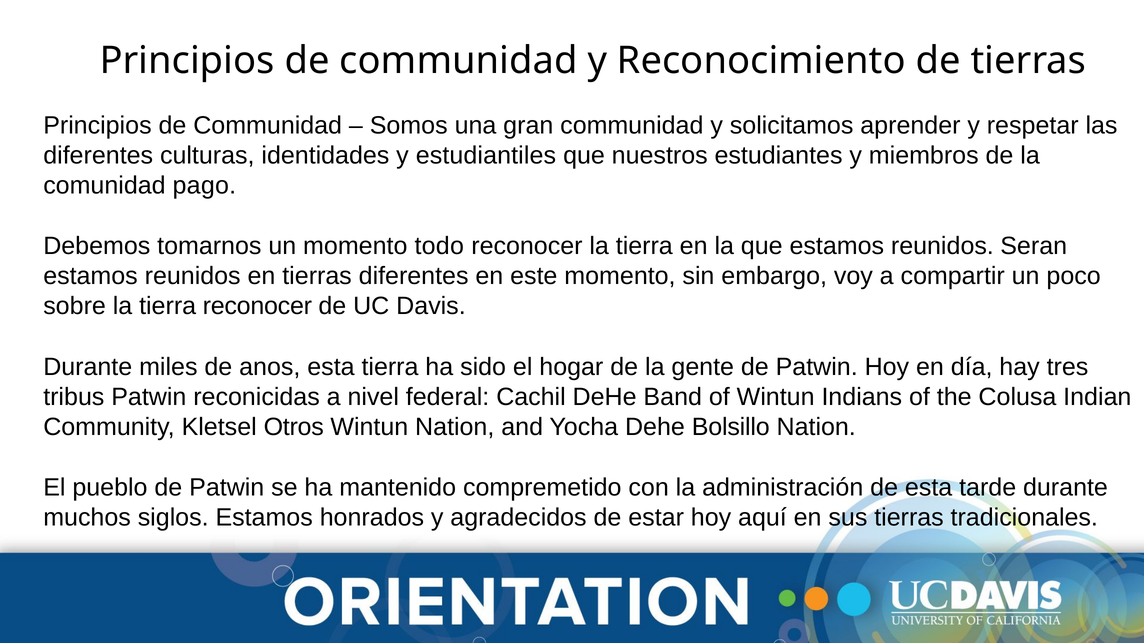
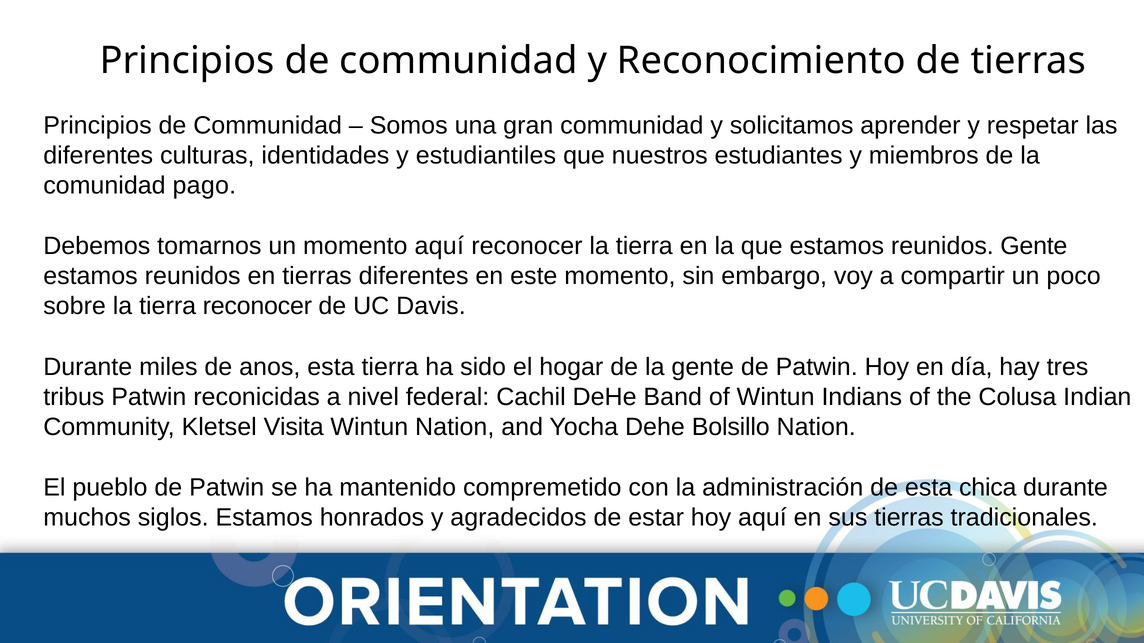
momento todo: todo -> aquí
reunidos Seran: Seran -> Gente
Otros: Otros -> Visita
tarde: tarde -> chica
